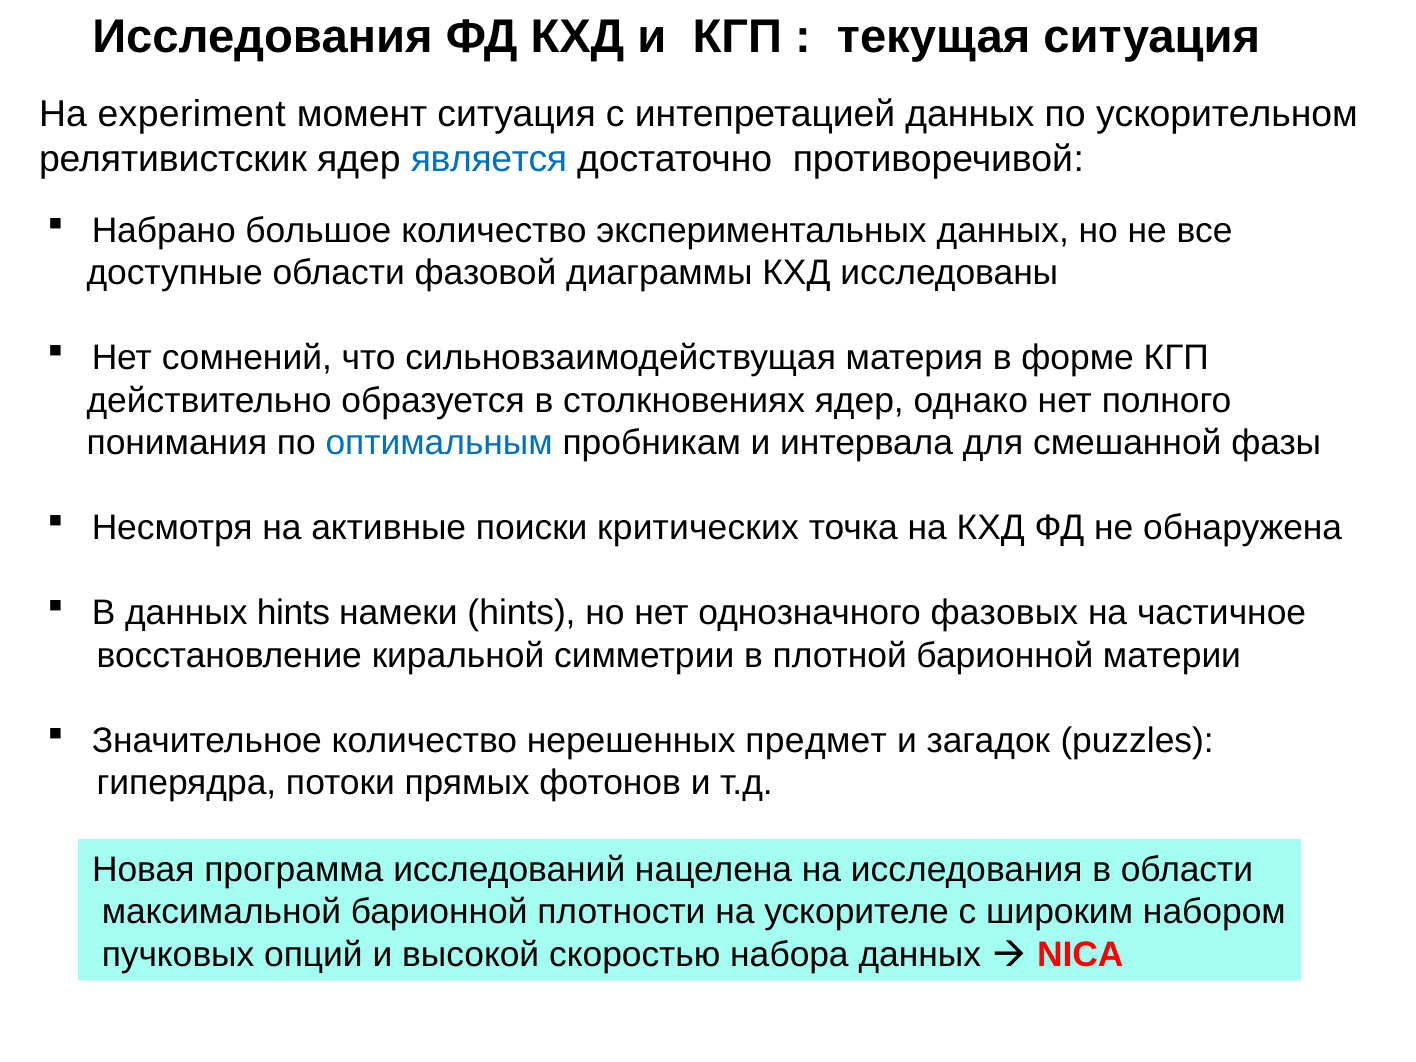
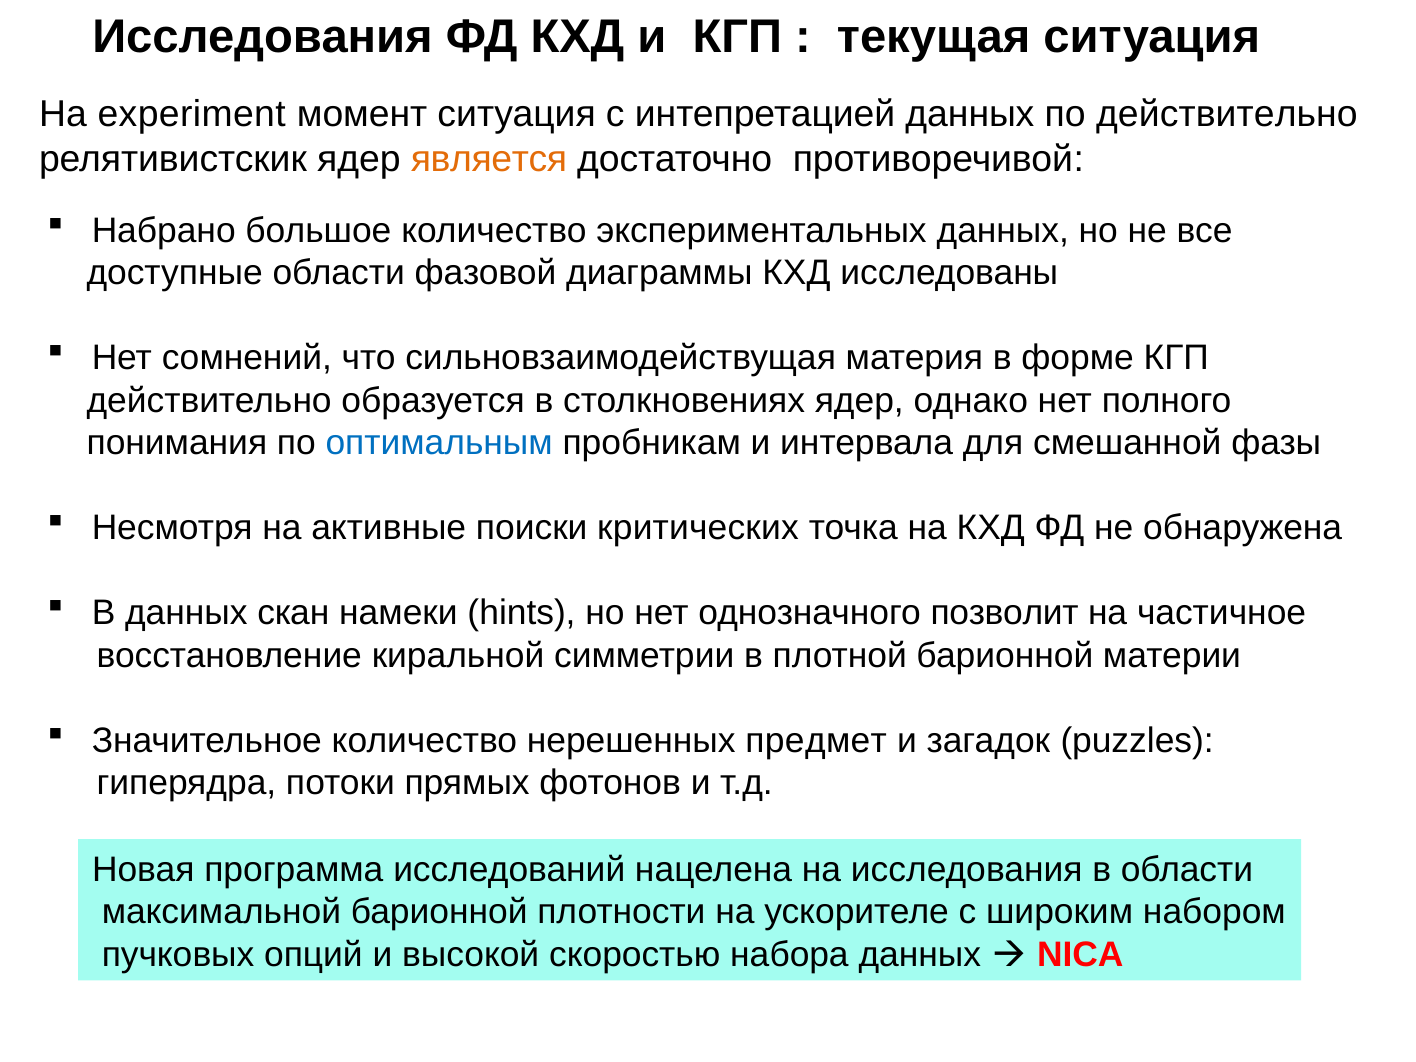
по ускорительном: ускорительном -> действительно
является colour: blue -> orange
данных hints: hints -> скан
фазовых: фазовых -> позволит
